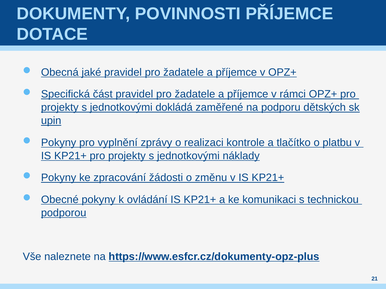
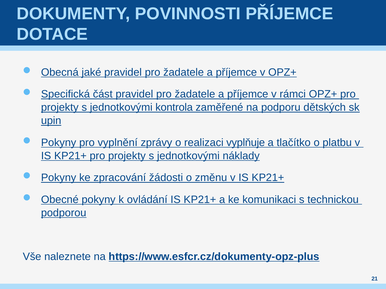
dokládá: dokládá -> kontrola
kontrole: kontrole -> vyplňuje
